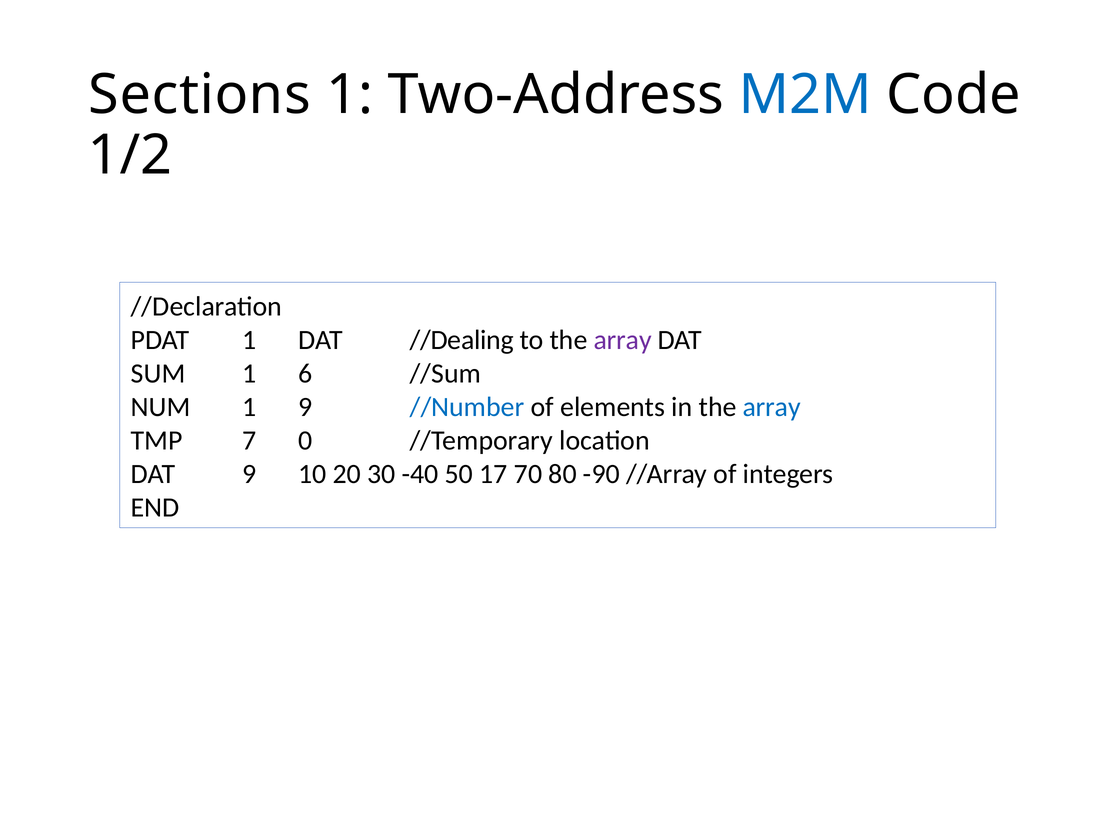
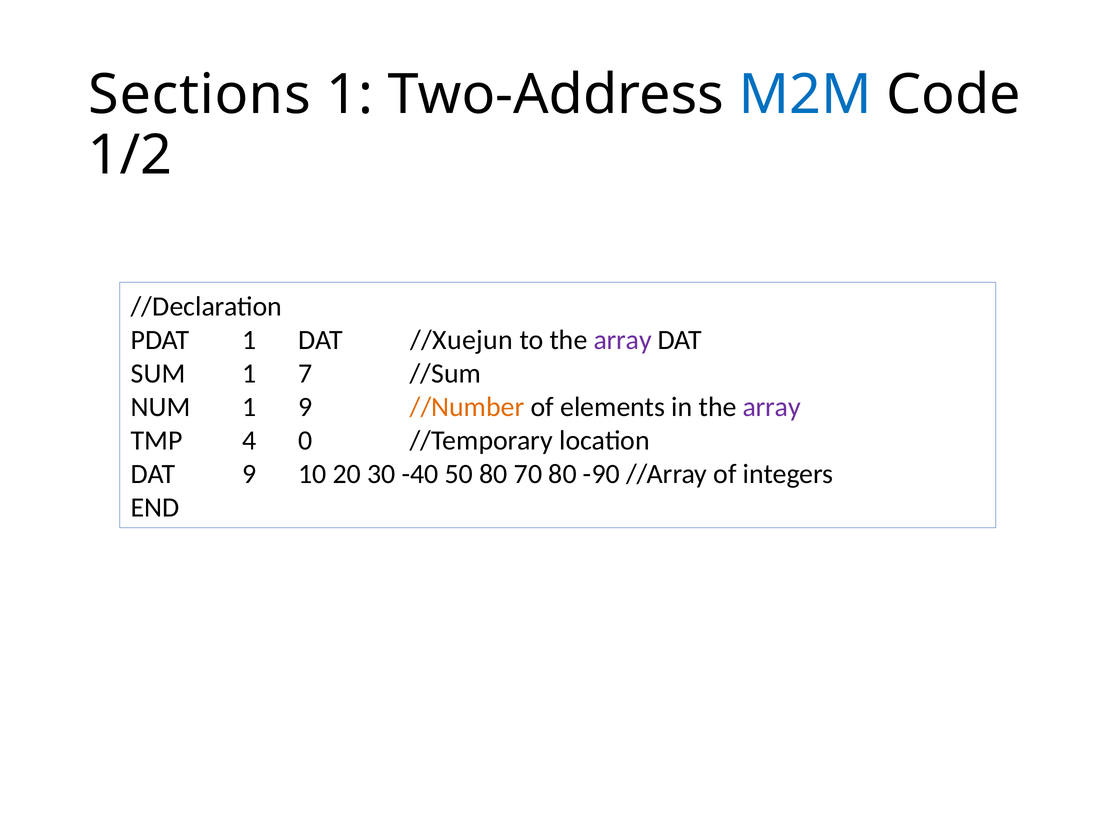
//Dealing: //Dealing -> //Xuejun
6: 6 -> 7
//Number colour: blue -> orange
array at (772, 407) colour: blue -> purple
7: 7 -> 4
50 17: 17 -> 80
